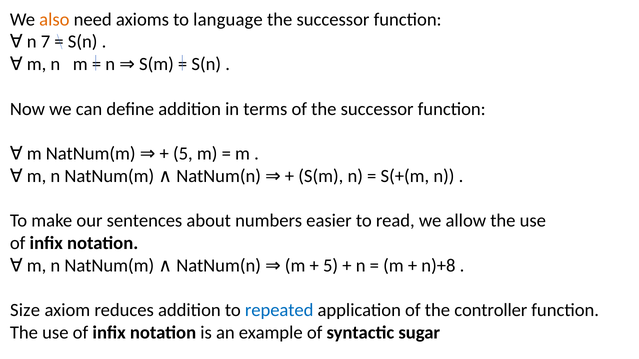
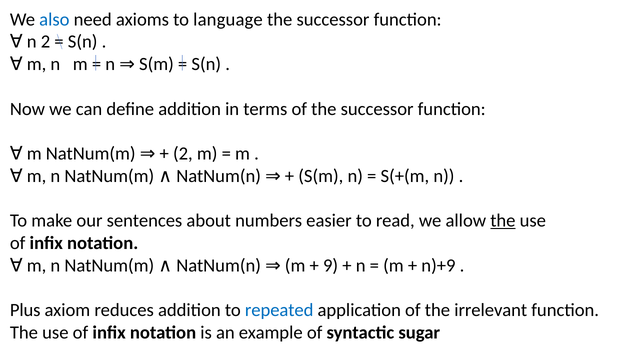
also colour: orange -> blue
7 at (45, 42): 7 -> 2
5 at (183, 154): 5 -> 2
the at (503, 221) underline: none -> present
5 at (331, 266): 5 -> 9
n)+8: n)+8 -> n)+9
Size: Size -> Plus
controller: controller -> irrelevant
